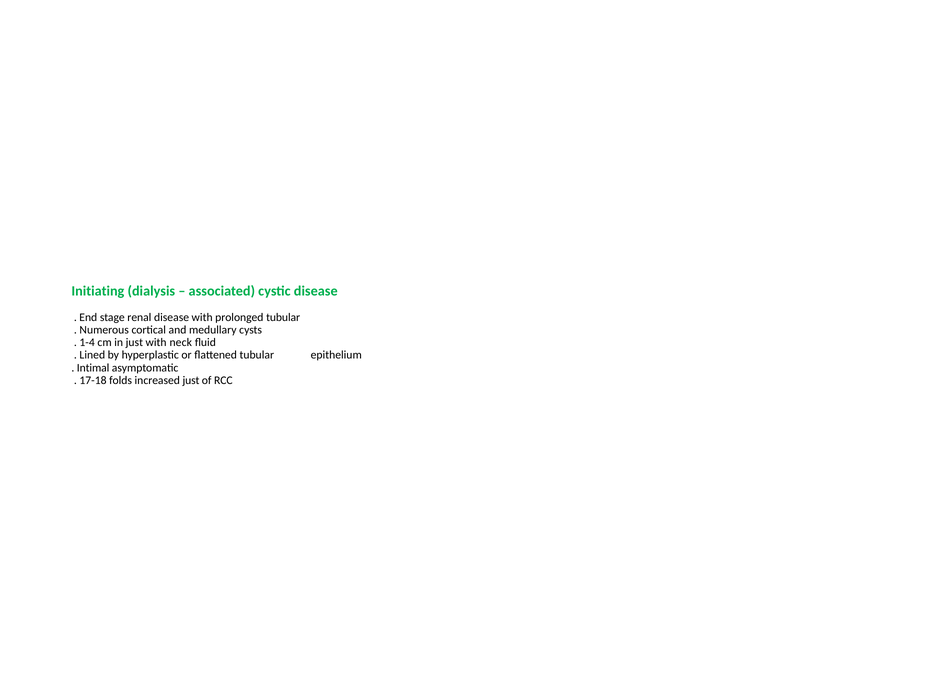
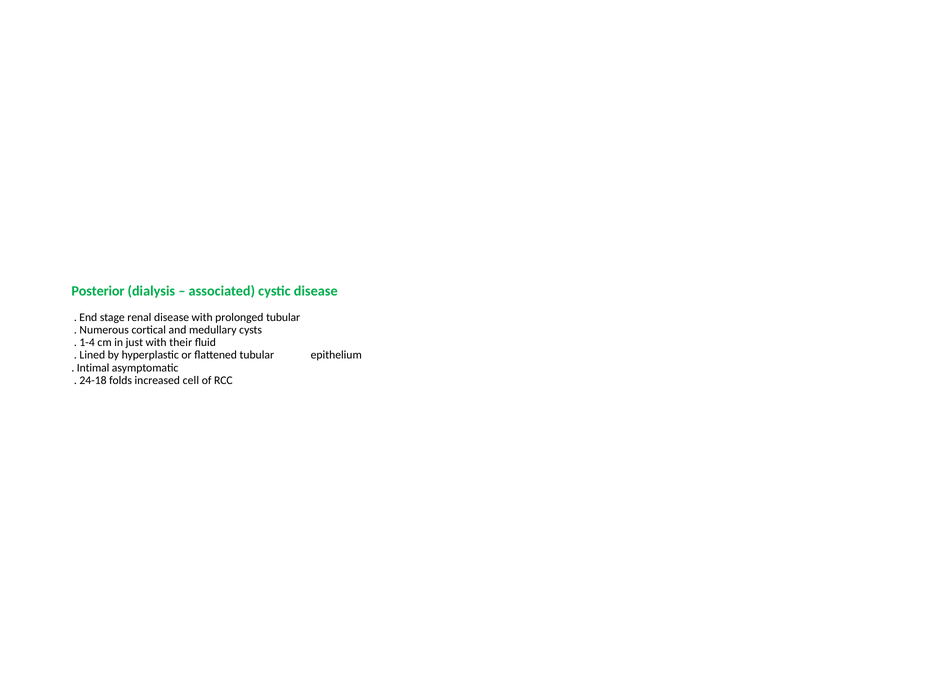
Initiating: Initiating -> Posterior
neck: neck -> their
17-18: 17-18 -> 24-18
increased just: just -> cell
